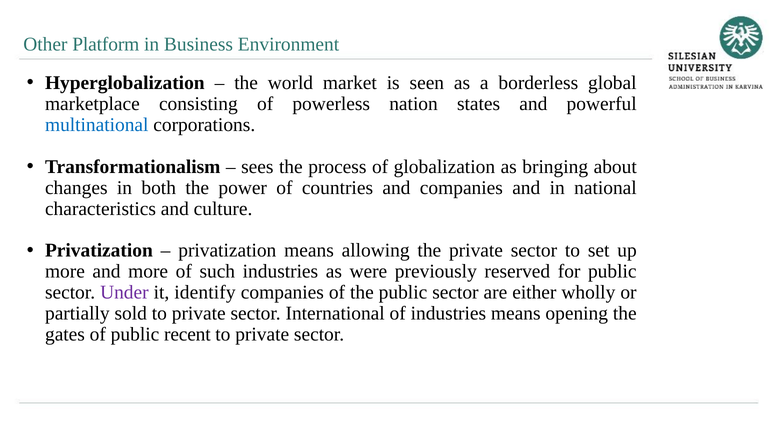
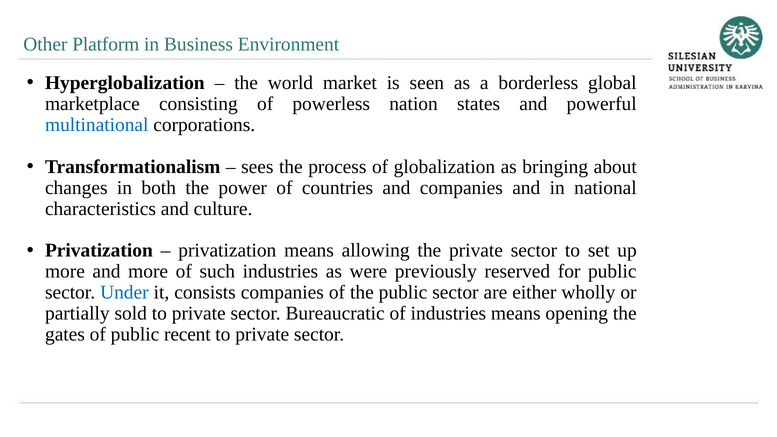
Under colour: purple -> blue
identify: identify -> consists
International: International -> Bureaucratic
